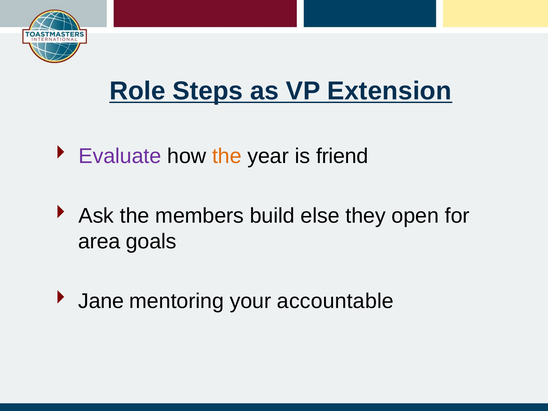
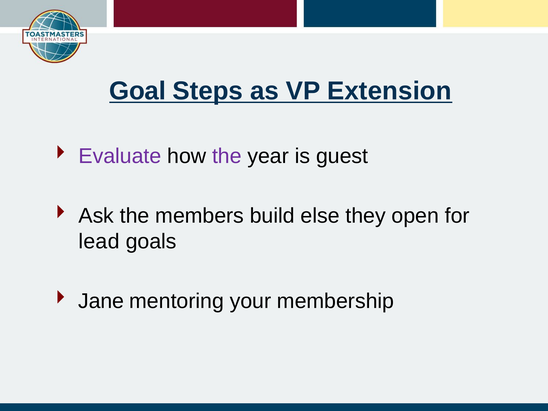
Role: Role -> Goal
the at (227, 156) colour: orange -> purple
friend: friend -> guest
area: area -> lead
accountable: accountable -> membership
